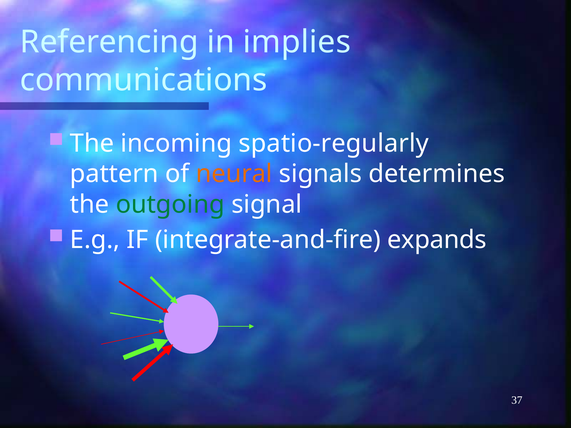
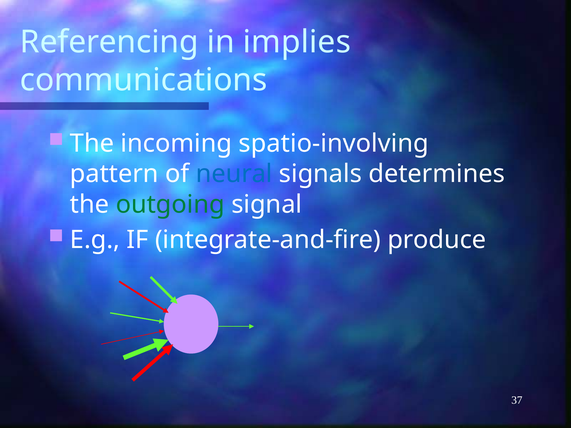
spatio-regularly: spatio-regularly -> spatio-involving
neural colour: orange -> blue
expands: expands -> produce
